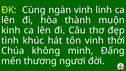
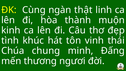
ngàn vinh: vinh -> thật
thời: thời -> thái
không: không -> chung
